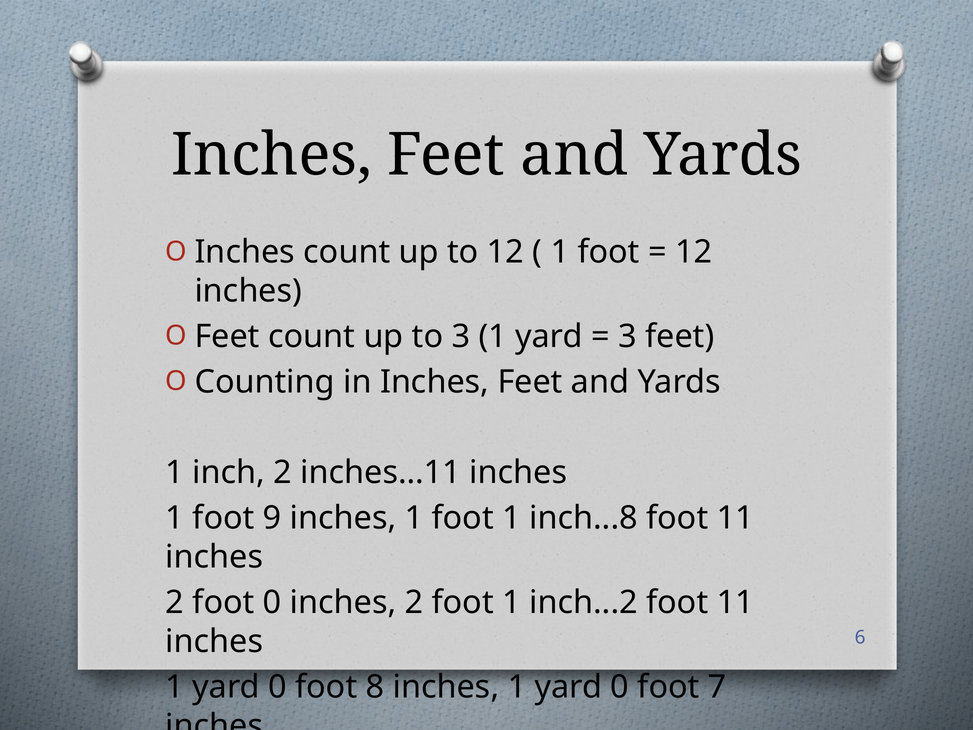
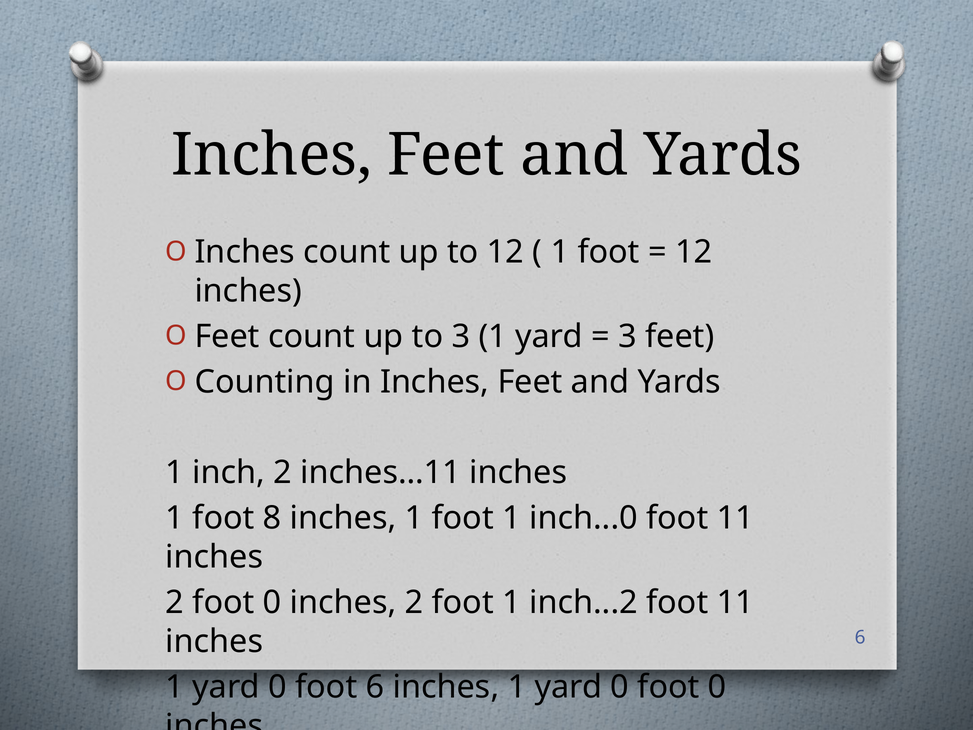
9: 9 -> 8
inch...8: inch...8 -> inch...0
foot 8: 8 -> 6
0 foot 7: 7 -> 0
